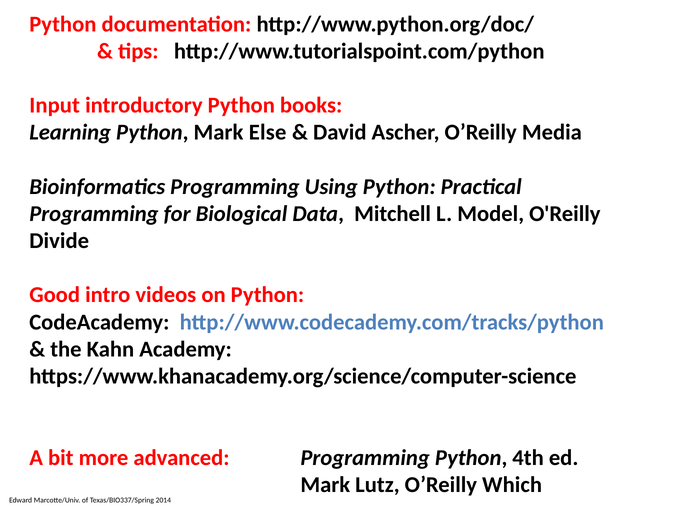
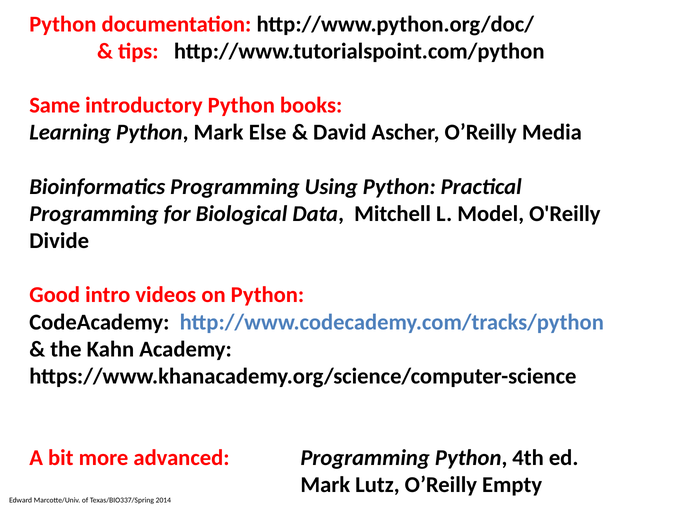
Input: Input -> Same
Which: Which -> Empty
